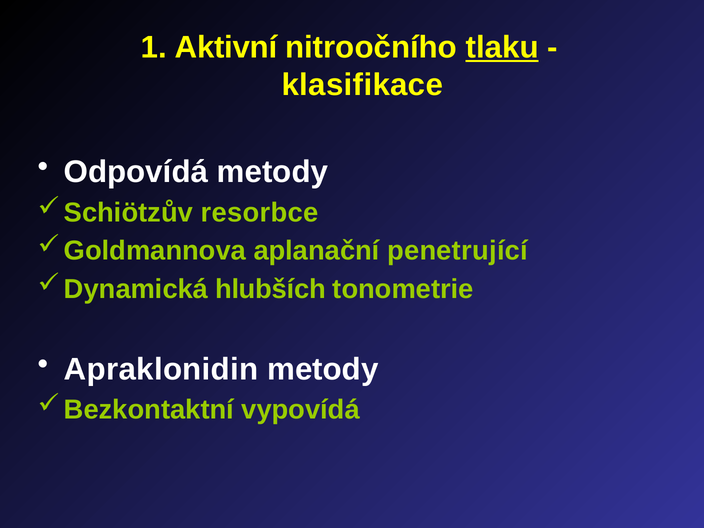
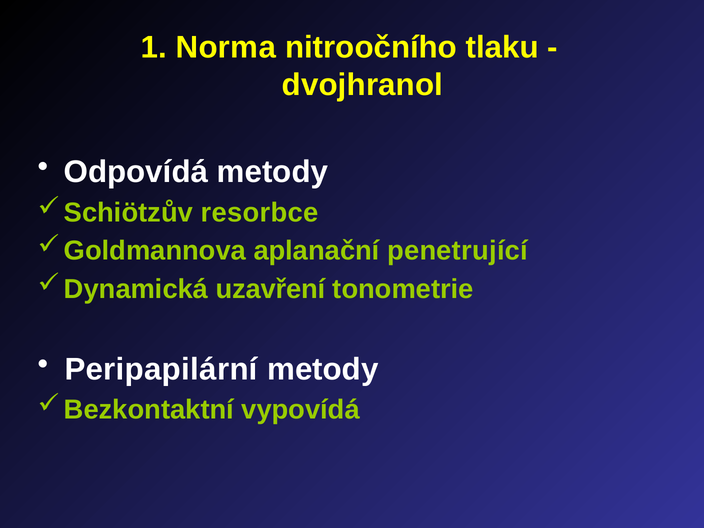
Aktivní: Aktivní -> Norma
tlaku underline: present -> none
klasifikace: klasifikace -> dvojhranol
hlubších: hlubších -> uzavření
Apraklonidin: Apraklonidin -> Peripapilární
